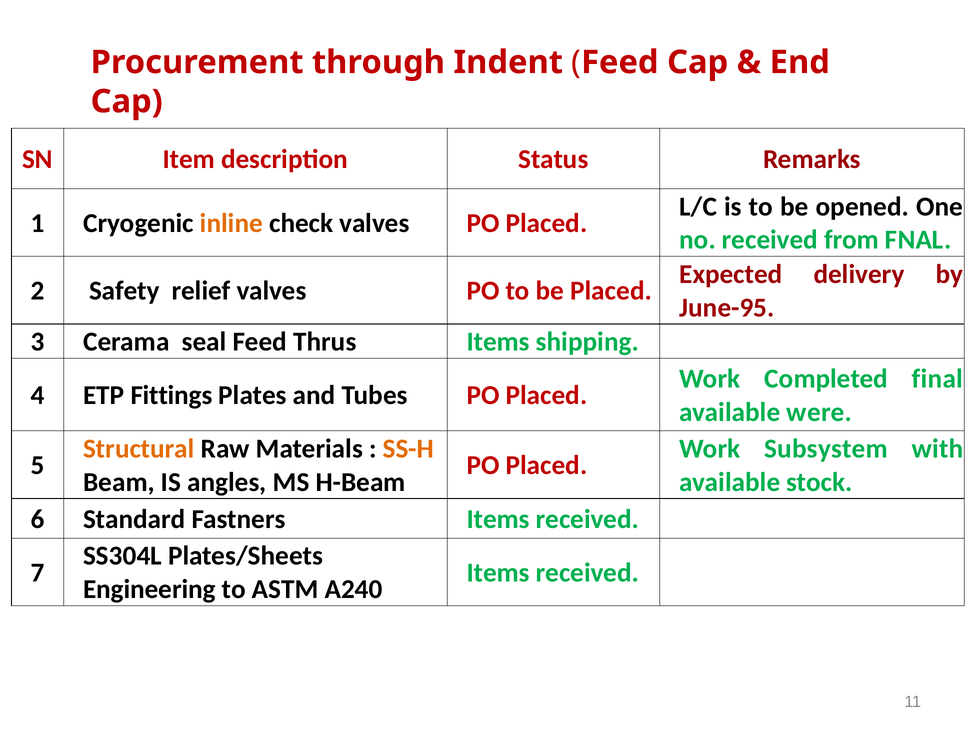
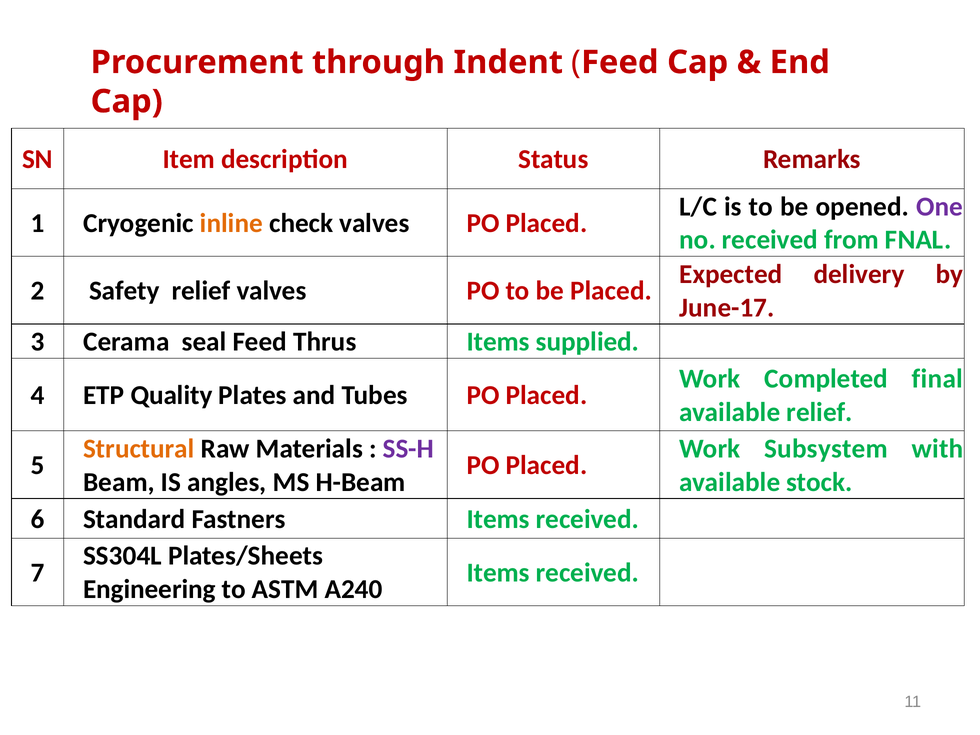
One colour: black -> purple
June-95: June-95 -> June-17
shipping: shipping -> supplied
Fittings: Fittings -> Quality
available were: were -> relief
SS-H colour: orange -> purple
